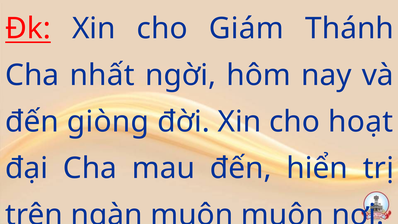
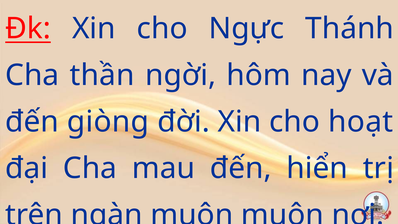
Giám: Giám -> Ngực
nhất: nhất -> thần
